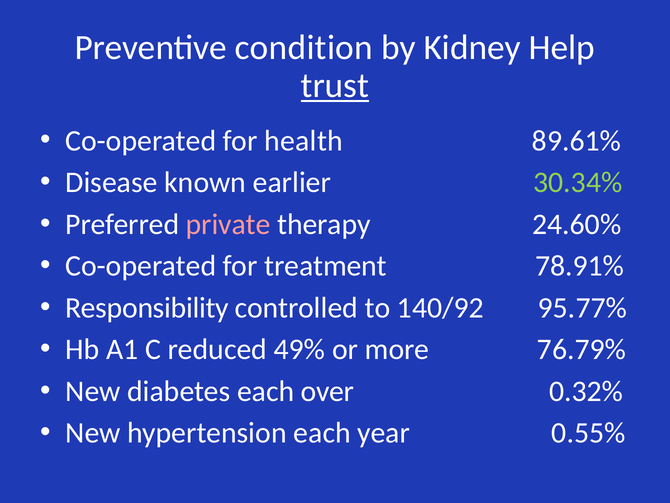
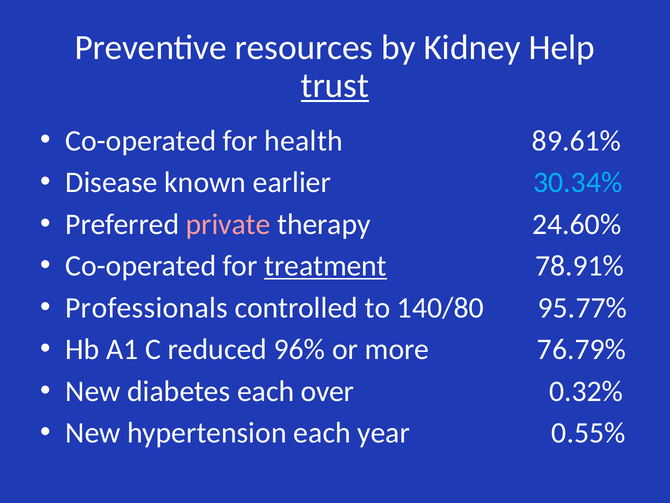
condition: condition -> resources
30.34% colour: light green -> light blue
treatment underline: none -> present
Responsibility: Responsibility -> Professionals
140/92: 140/92 -> 140/80
49%: 49% -> 96%
